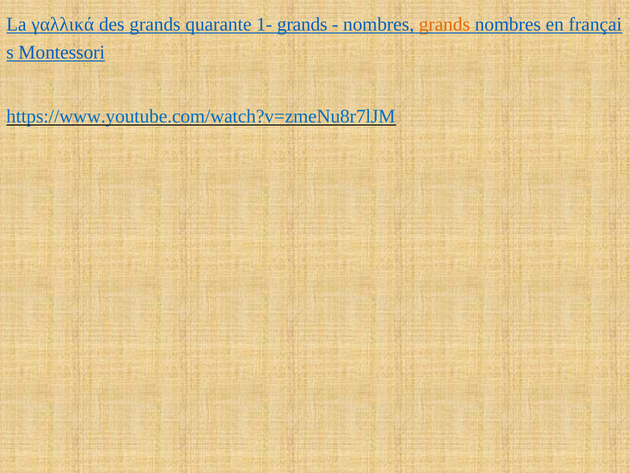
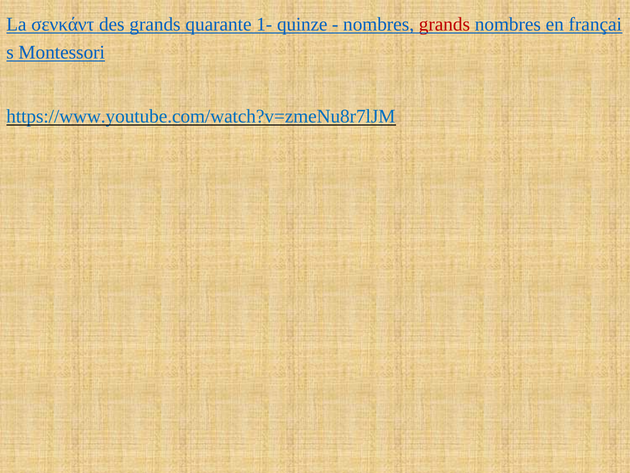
γαλλικά: γαλλικά -> σενκάντ
1- grands: grands -> quinze
grands at (444, 25) colour: orange -> red
